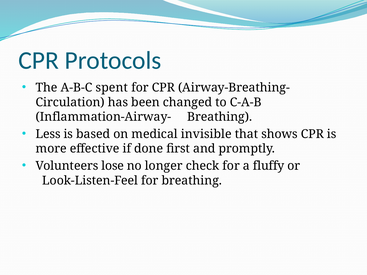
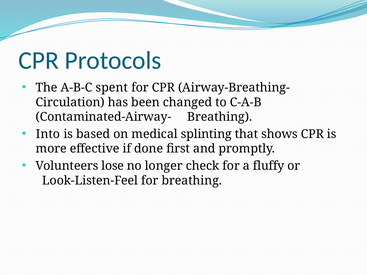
Inflammation‐Airway‐: Inflammation‐Airway‐ -> Contaminated‐Airway‐
Less: Less -> Into
invisible: invisible -> splinting
